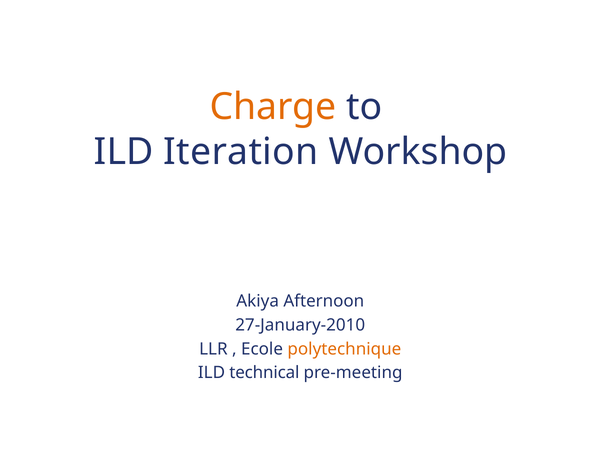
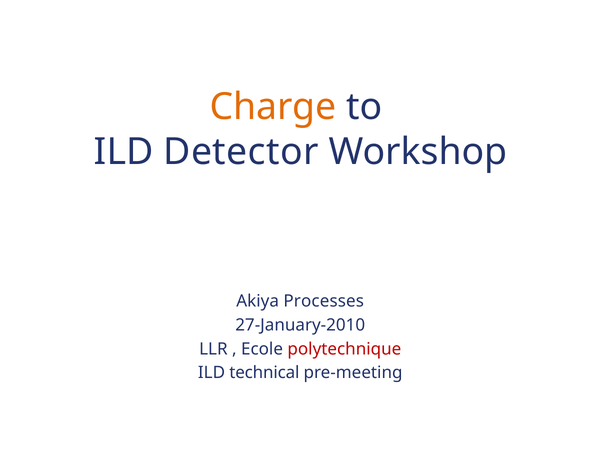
Iteration: Iteration -> Detector
Afternoon: Afternoon -> Processes
polytechnique colour: orange -> red
